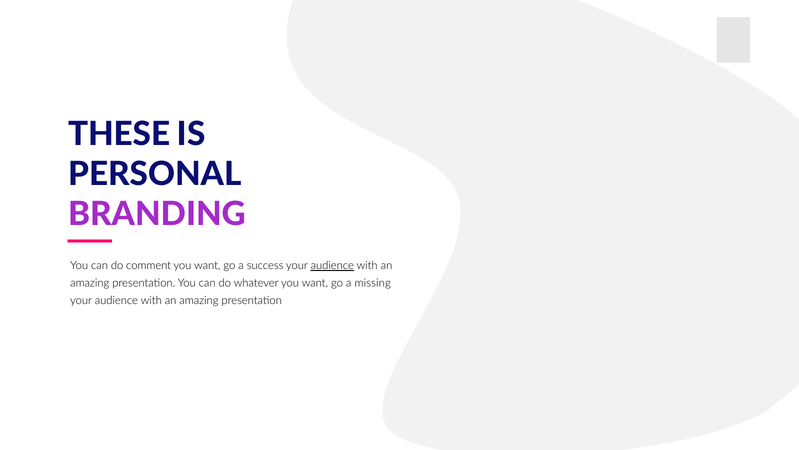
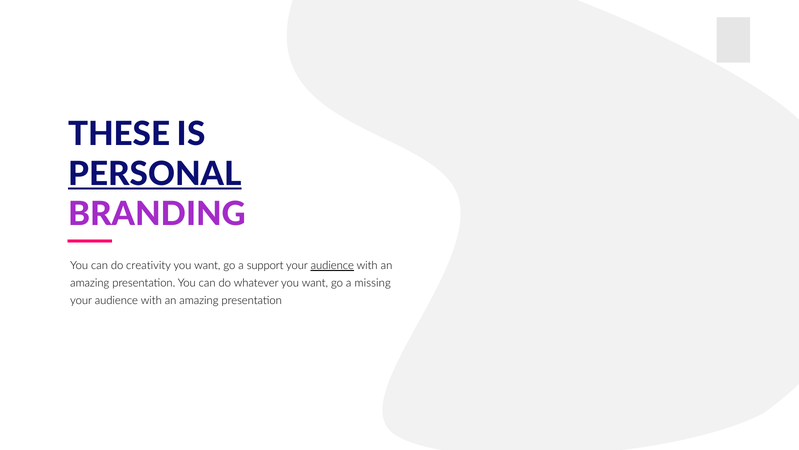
PERSONAL underline: none -> present
comment: comment -> creativity
success: success -> support
